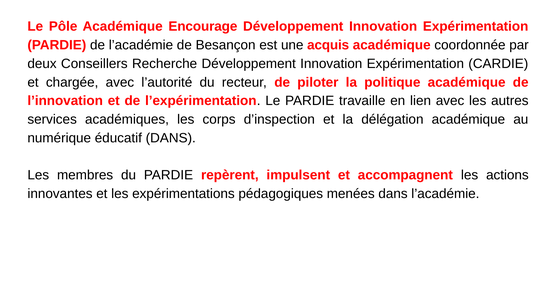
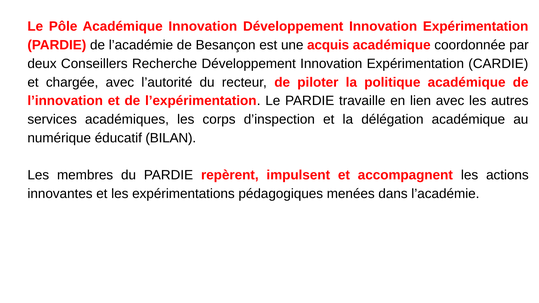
Académique Encourage: Encourage -> Innovation
éducatif DANS: DANS -> BILAN
